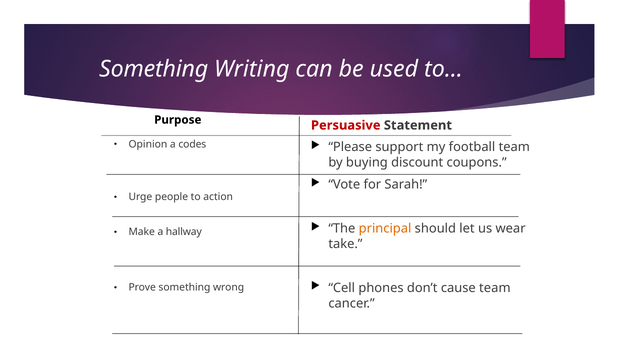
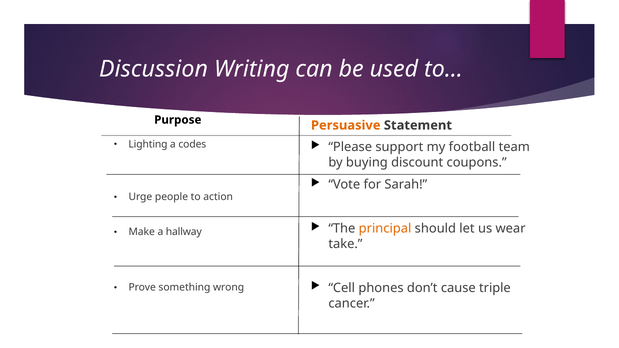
Something at (154, 69): Something -> Discussion
Persuasive colour: red -> orange
Opinion: Opinion -> Lighting
cause team: team -> triple
